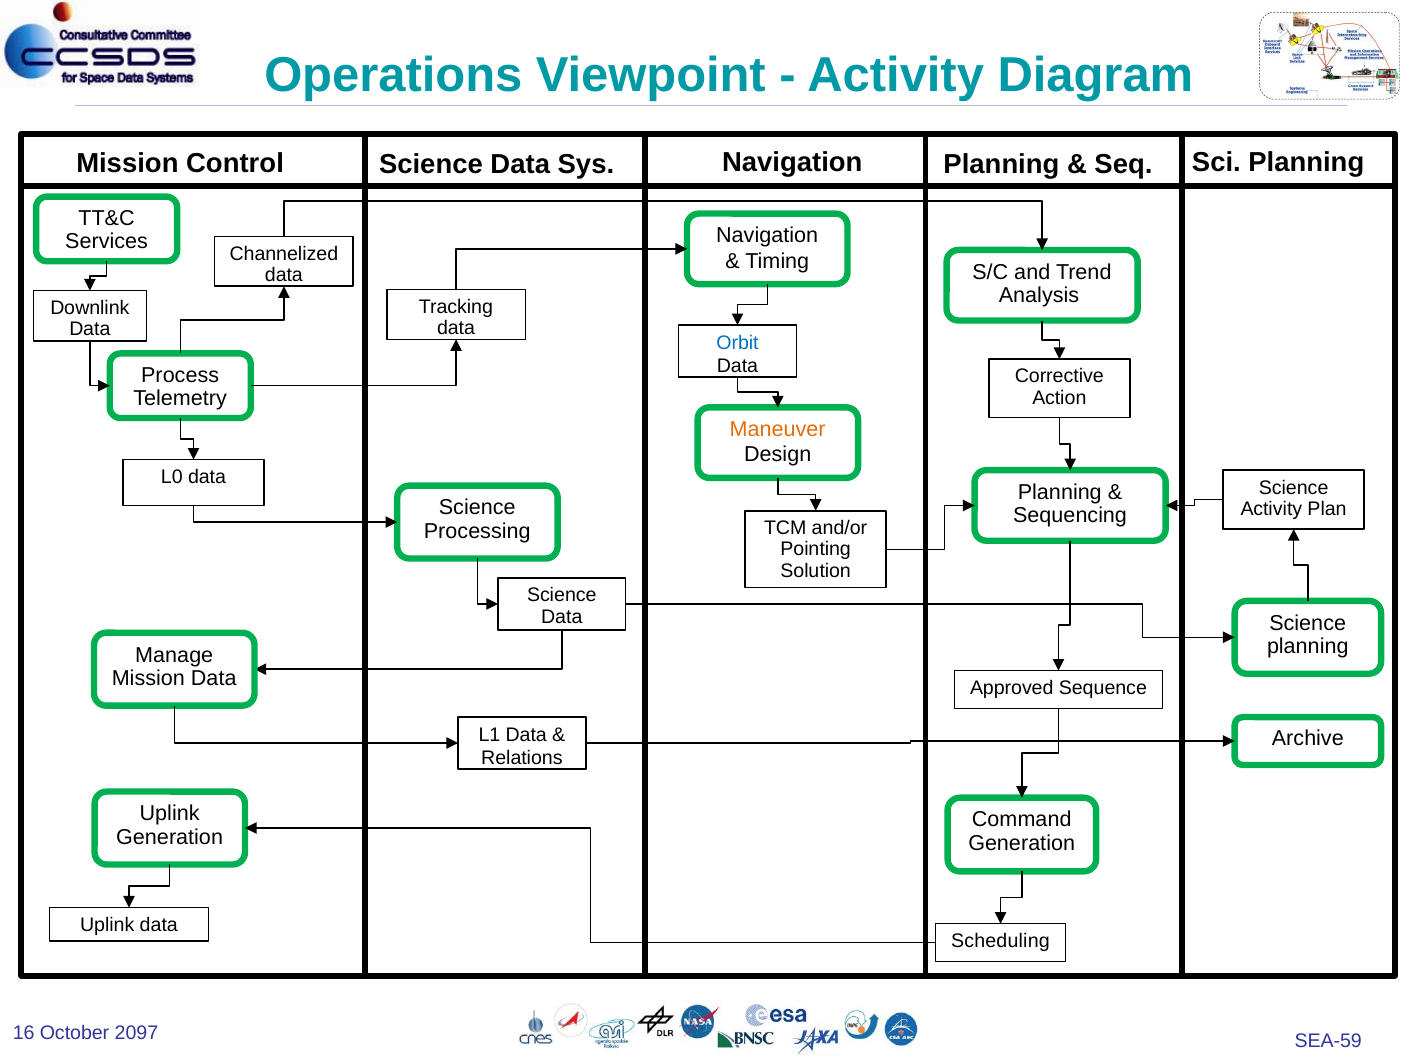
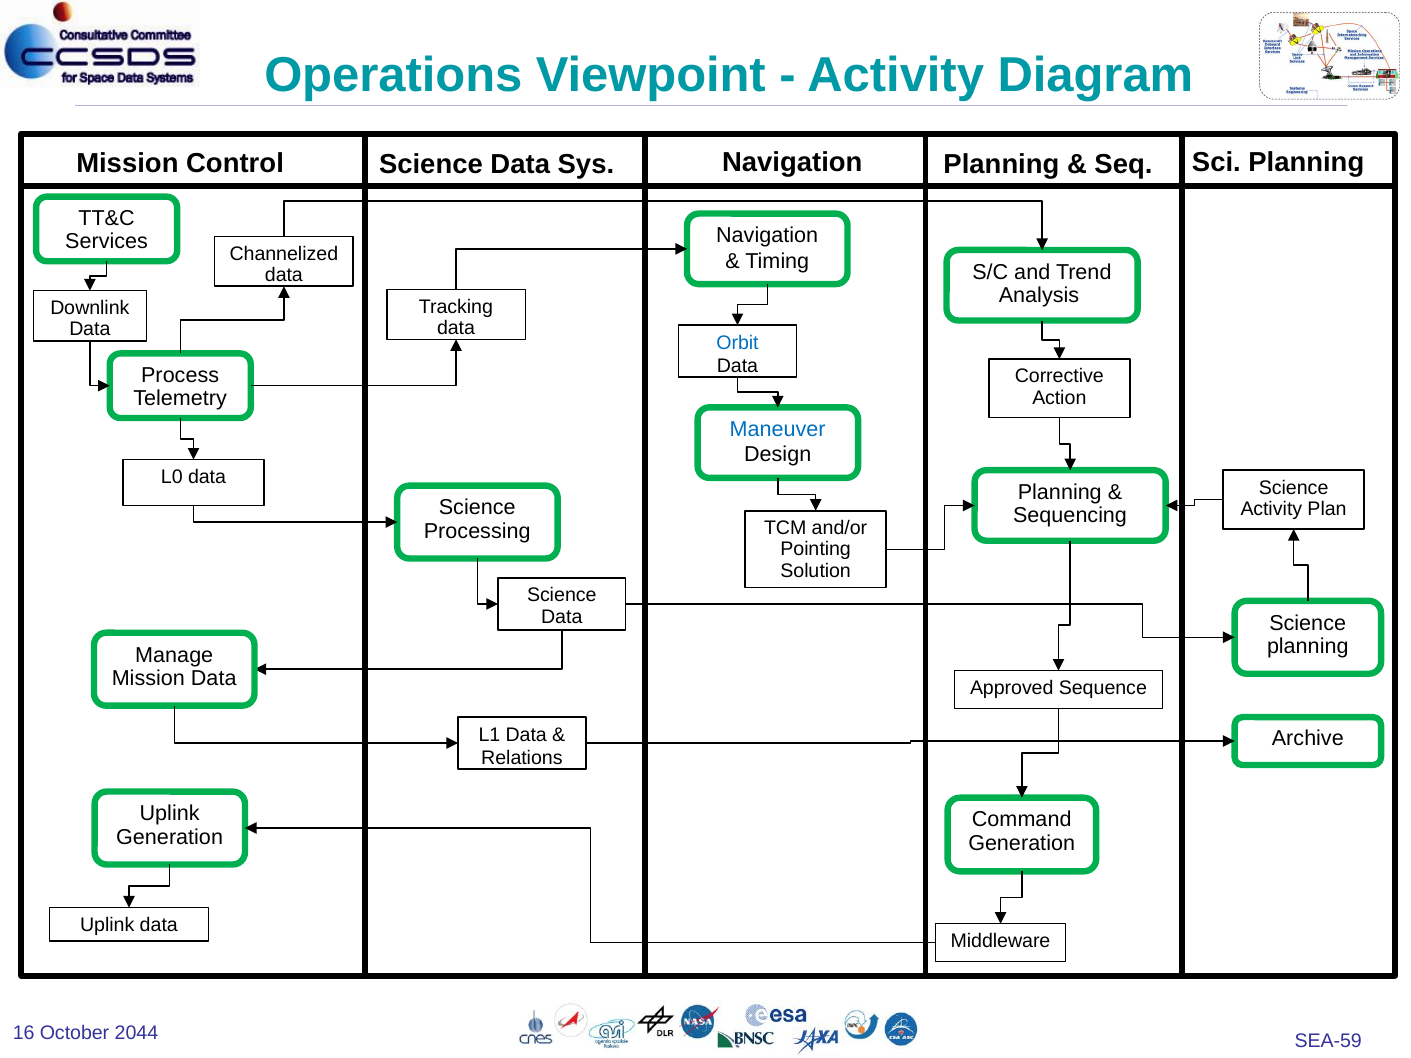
Maneuver colour: orange -> blue
Scheduling: Scheduling -> Middleware
2097: 2097 -> 2044
